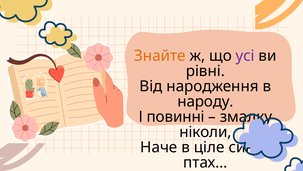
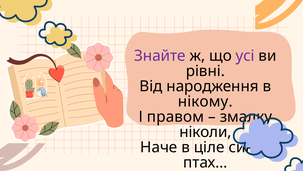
Знайте colour: orange -> purple
народу: народу -> нікому
повинні: повинні -> правом
